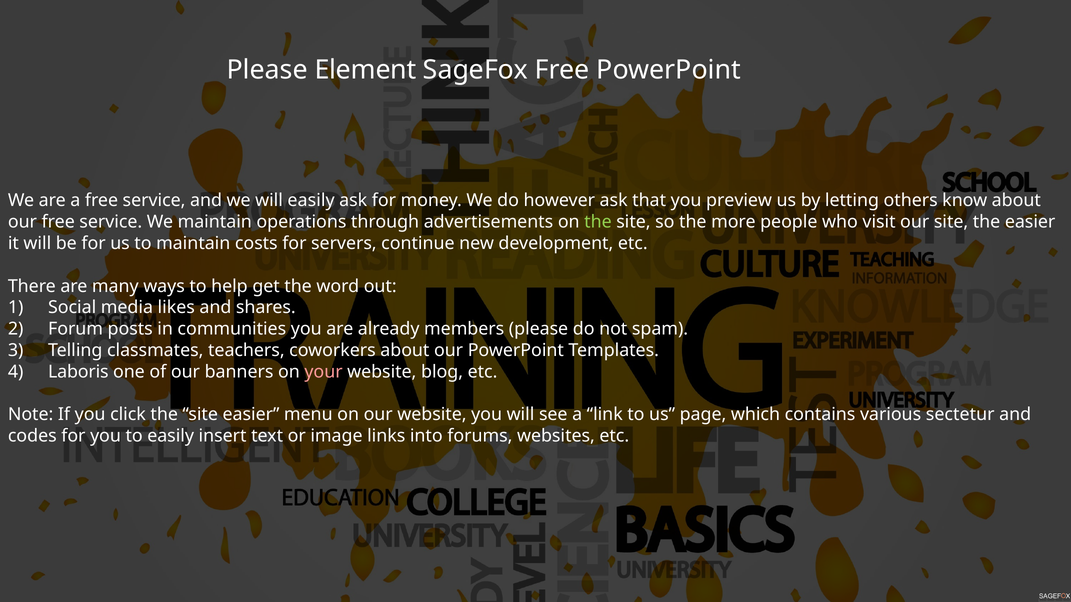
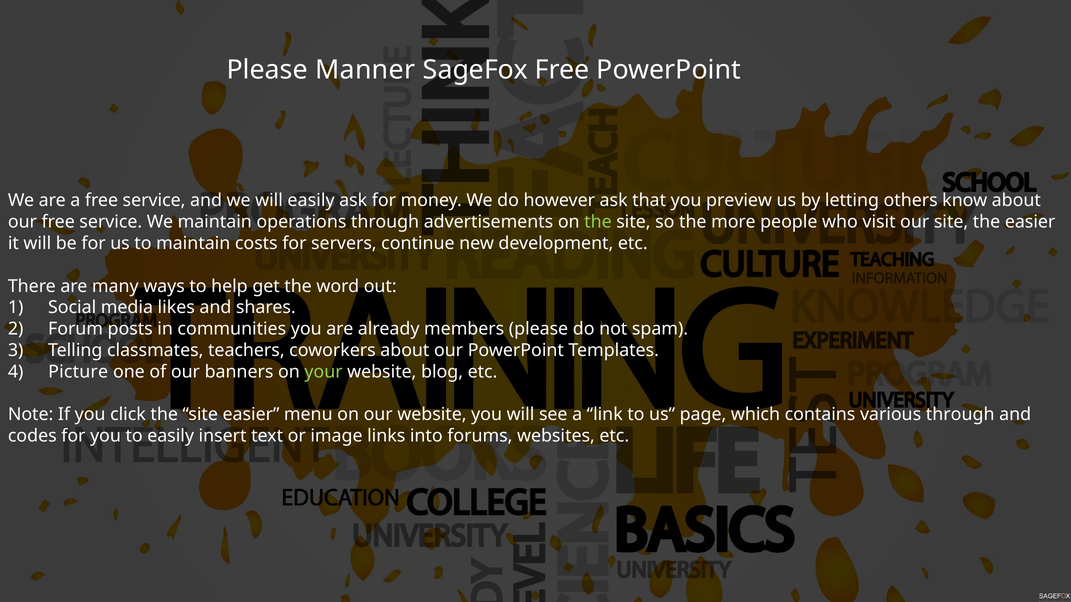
Element: Element -> Manner
Laboris: Laboris -> Picture
your colour: pink -> light green
various sectetur: sectetur -> through
